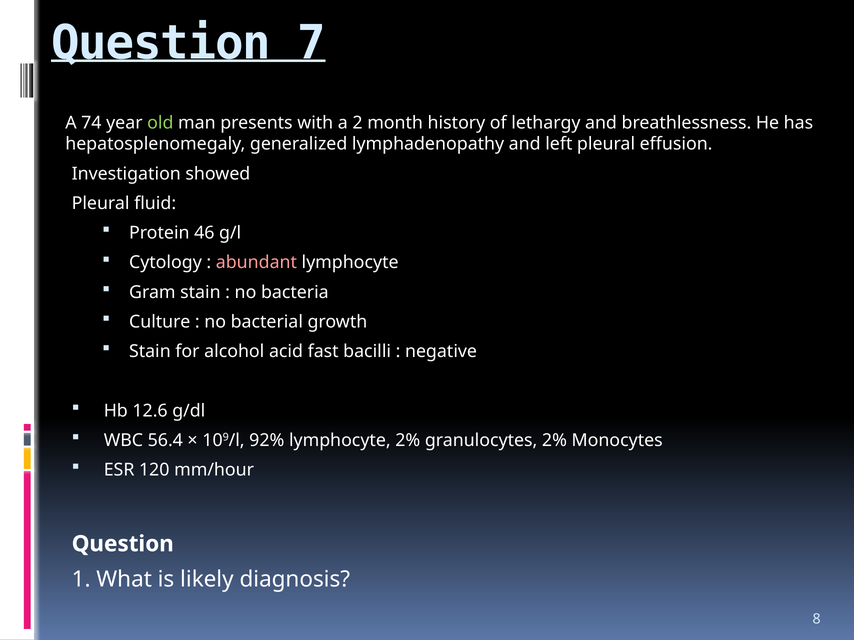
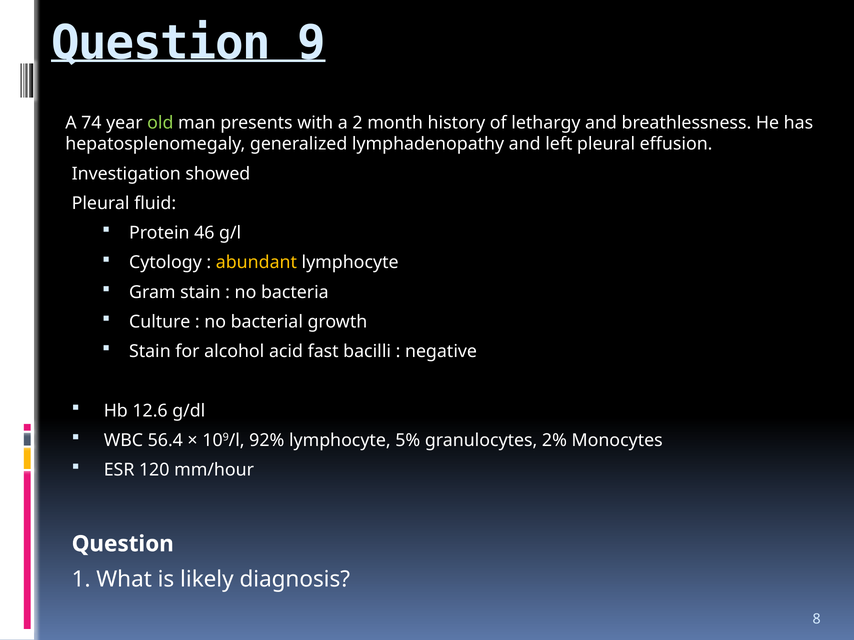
7: 7 -> 9
abundant colour: pink -> yellow
lymphocyte 2%: 2% -> 5%
